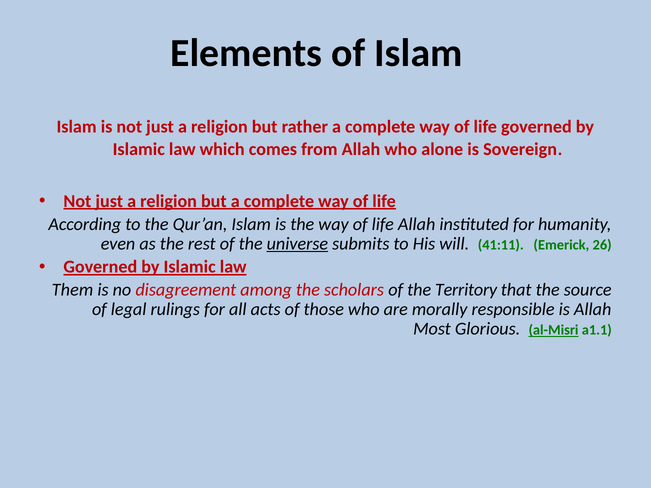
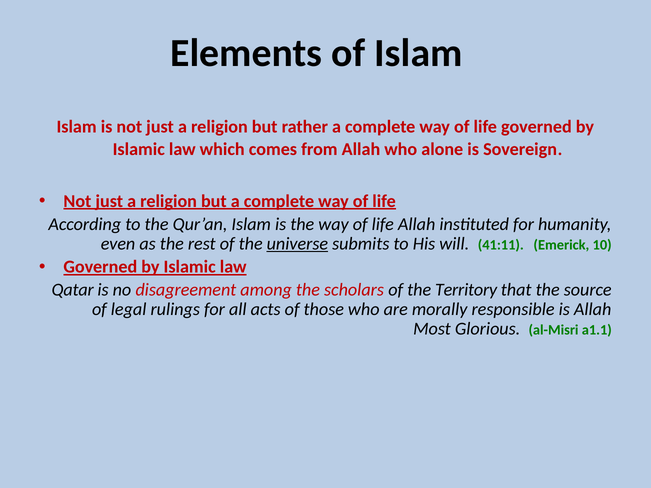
26: 26 -> 10
Them: Them -> Qatar
al-Misri underline: present -> none
